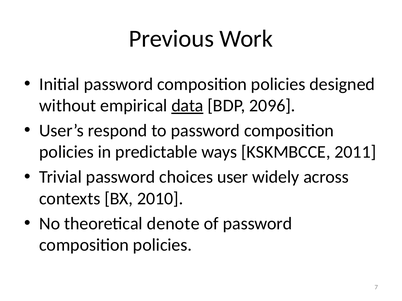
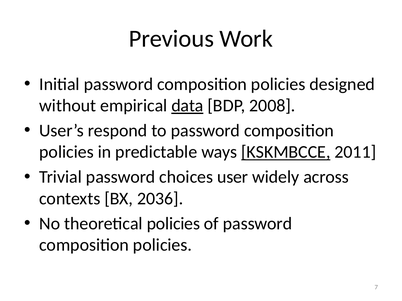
2096: 2096 -> 2008
KSKMBCCE underline: none -> present
2010: 2010 -> 2036
theoretical denote: denote -> policies
